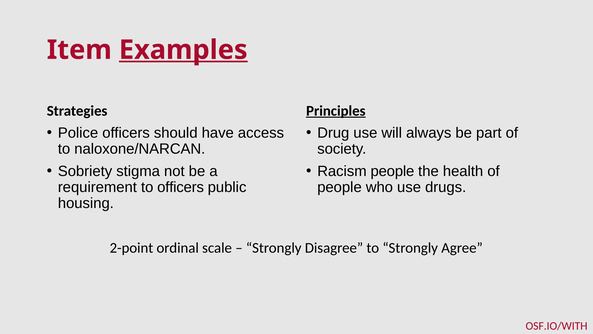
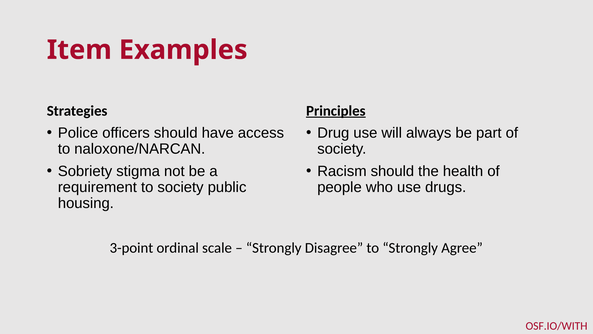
Examples underline: present -> none
Racism people: people -> should
to officers: officers -> society
2-point: 2-point -> 3-point
